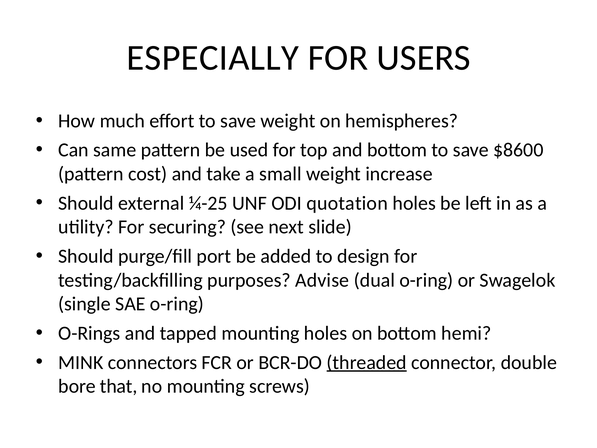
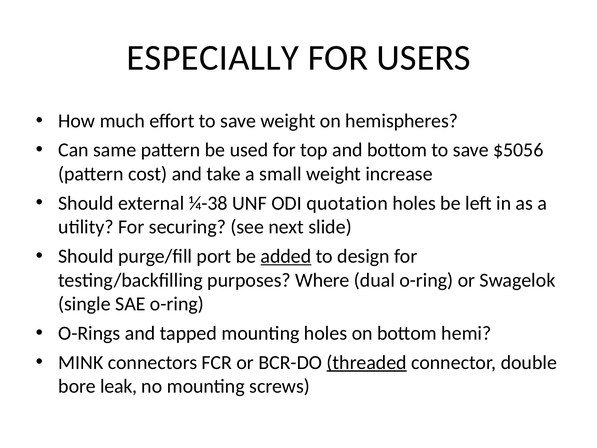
$8600: $8600 -> $5056
¼-25: ¼-25 -> ¼-38
added underline: none -> present
Advise: Advise -> Where
that: that -> leak
